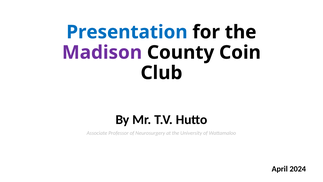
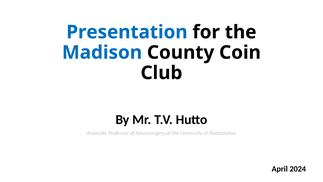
Madison colour: purple -> blue
